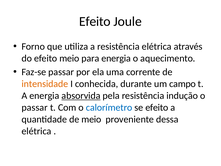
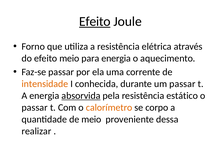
Efeito at (95, 21) underline: none -> present
um campo: campo -> passar
indução: indução -> estático
calorímetro colour: blue -> orange
se efeito: efeito -> corpo
elétrica at (36, 131): elétrica -> realizar
